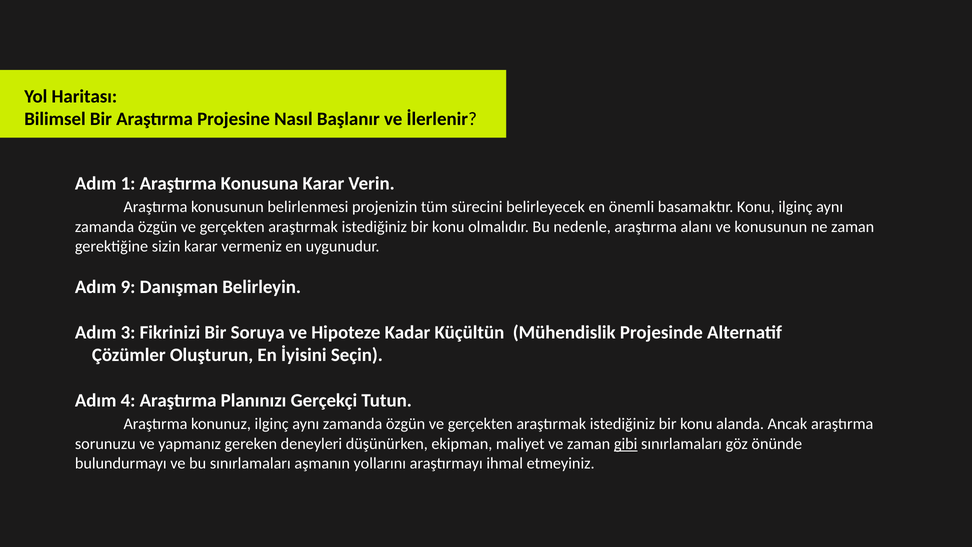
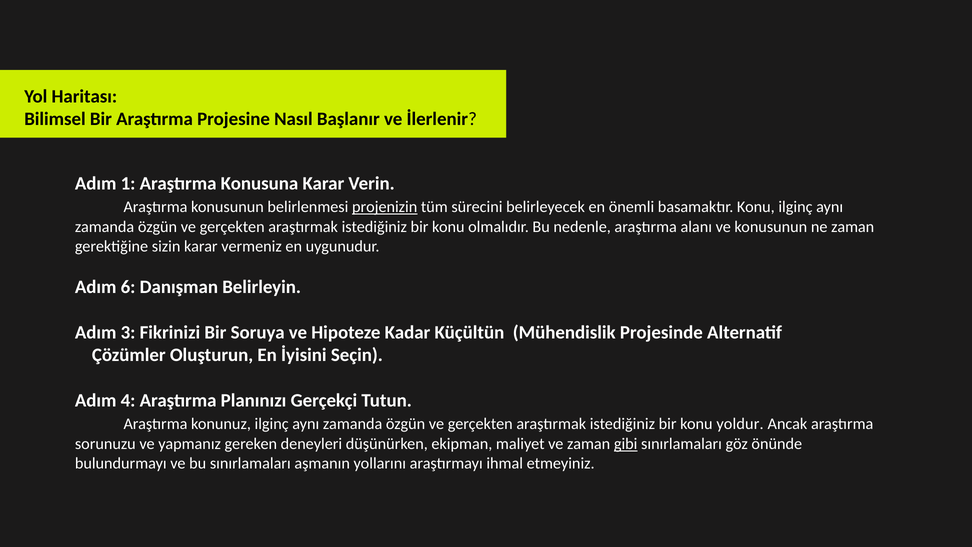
projenizin underline: none -> present
9: 9 -> 6
alanda: alanda -> yoldur
